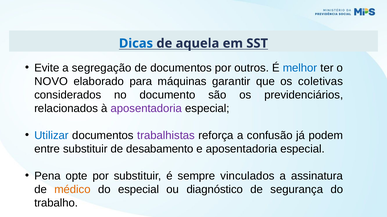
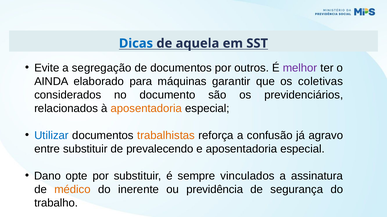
melhor colour: blue -> purple
NOVO: NOVO -> AINDA
aposentadoria at (146, 109) colour: purple -> orange
trabalhistas colour: purple -> orange
podem: podem -> agravo
desabamento: desabamento -> prevalecendo
Pena: Pena -> Dano
do especial: especial -> inerente
diagnóstico: diagnóstico -> previdência
